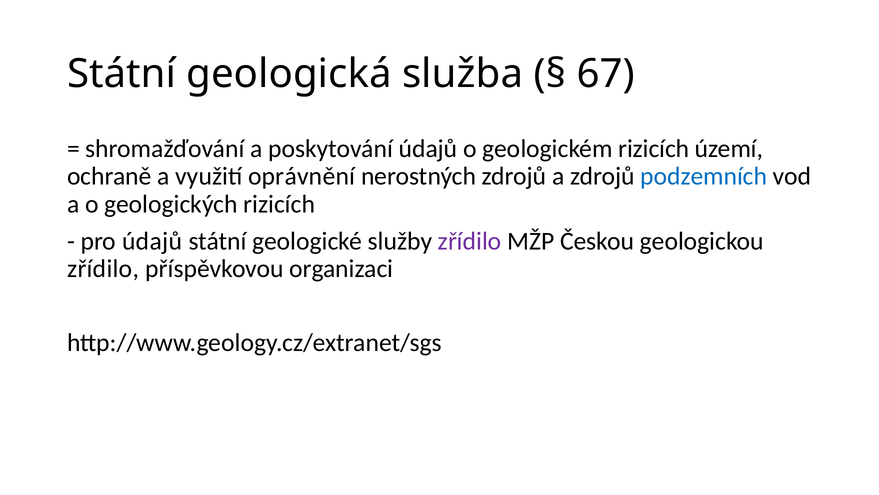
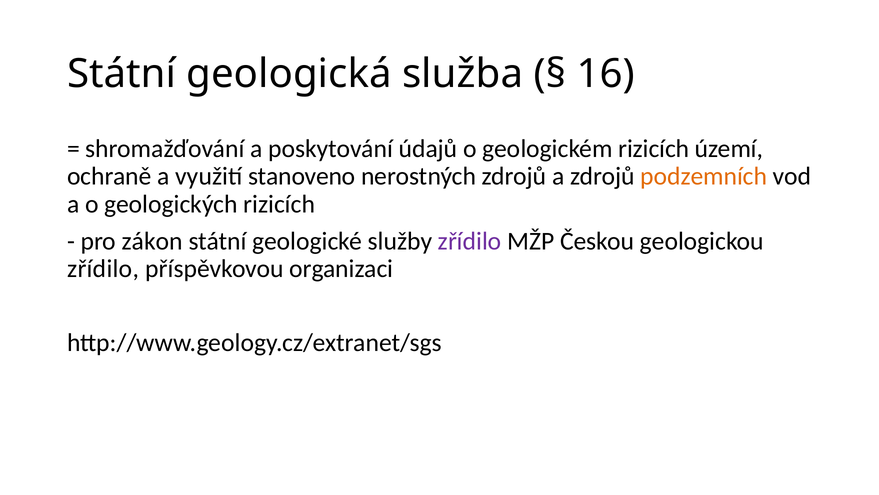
67: 67 -> 16
oprávnění: oprávnění -> stanoveno
podzemních colour: blue -> orange
pro údajů: údajů -> zákon
